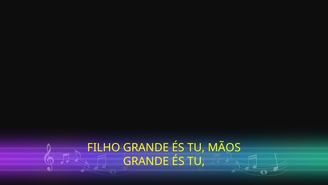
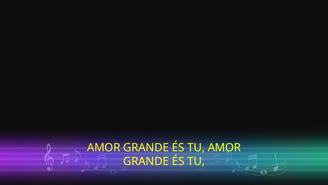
FILHO at (104, 147): FILHO -> AMOR
TU MÃOS: MÃOS -> AMOR
